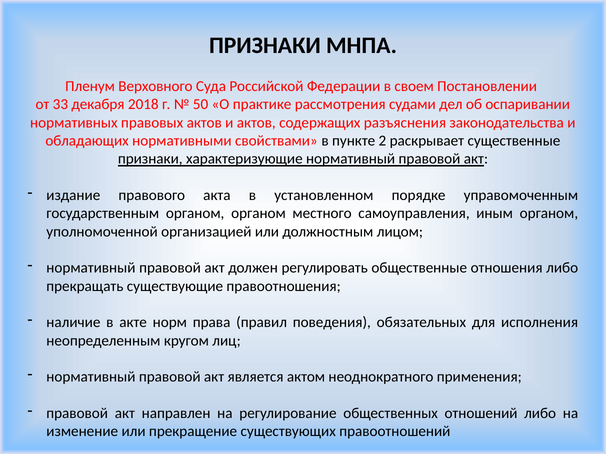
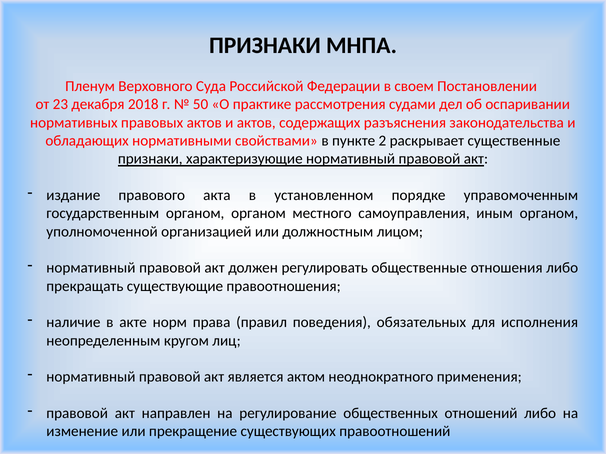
33: 33 -> 23
